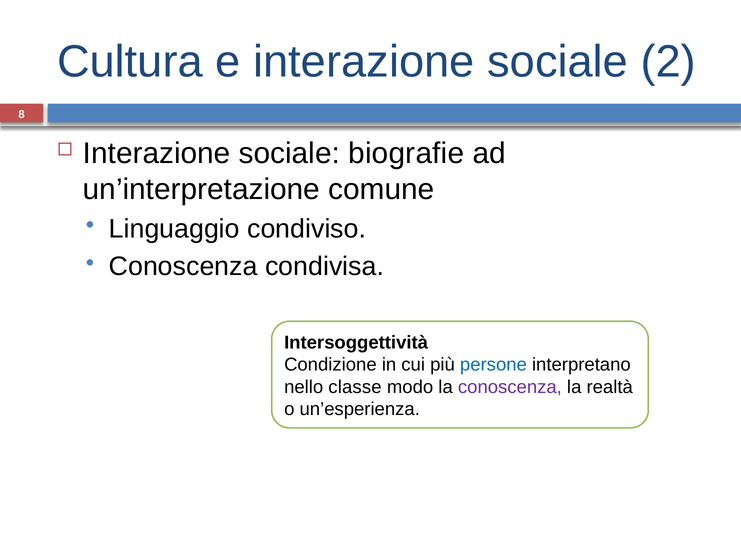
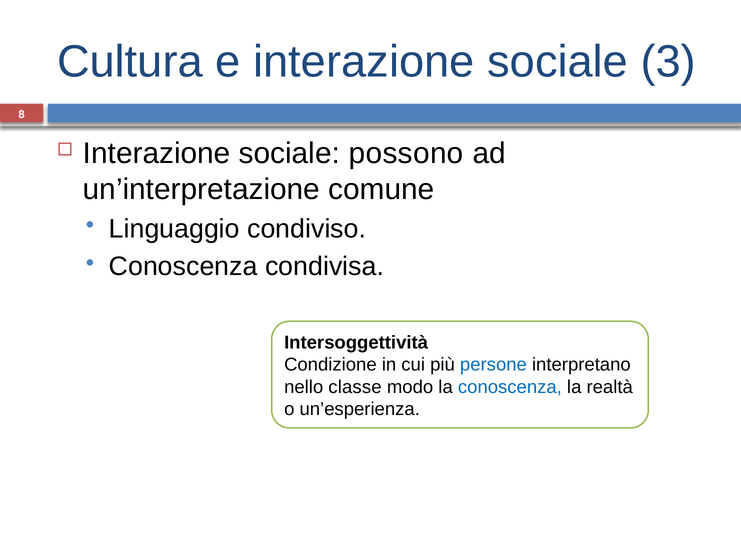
2: 2 -> 3
biografie: biografie -> possono
conoscenza at (510, 387) colour: purple -> blue
